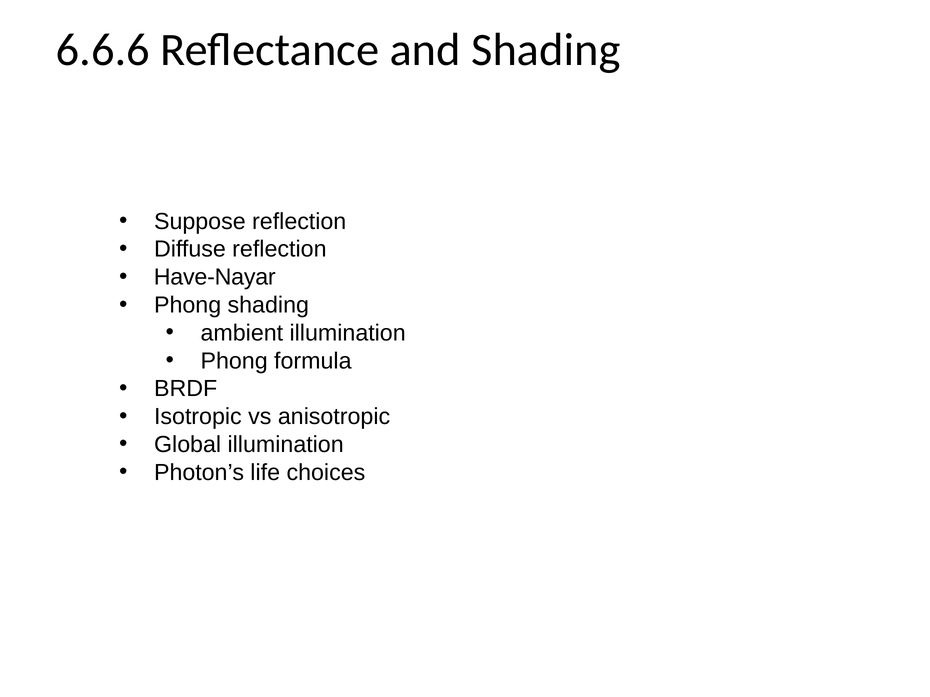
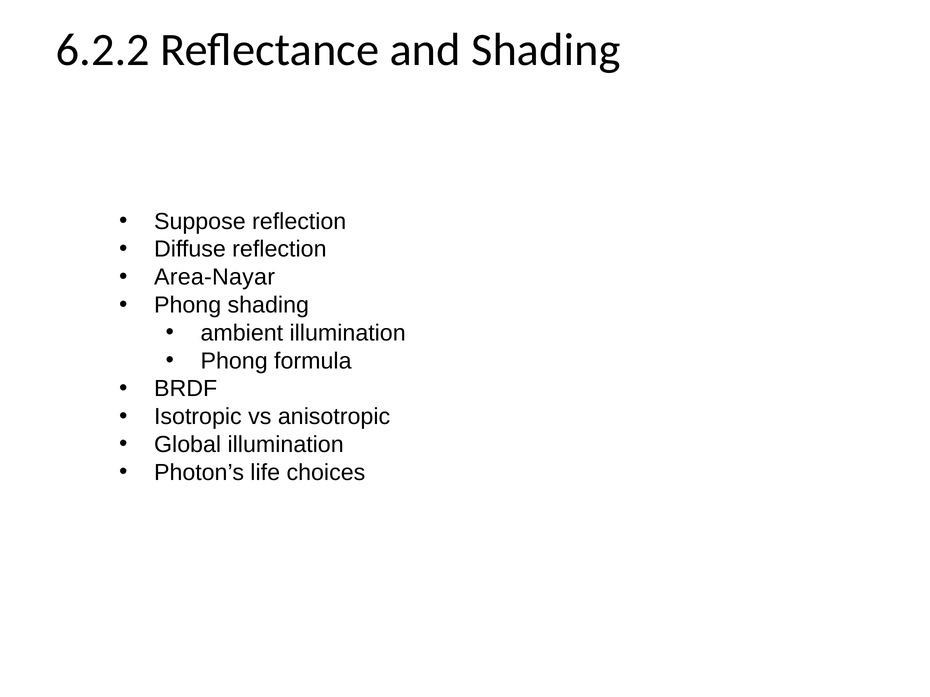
6.6.6: 6.6.6 -> 6.2.2
Have-Nayar: Have-Nayar -> Area-Nayar
